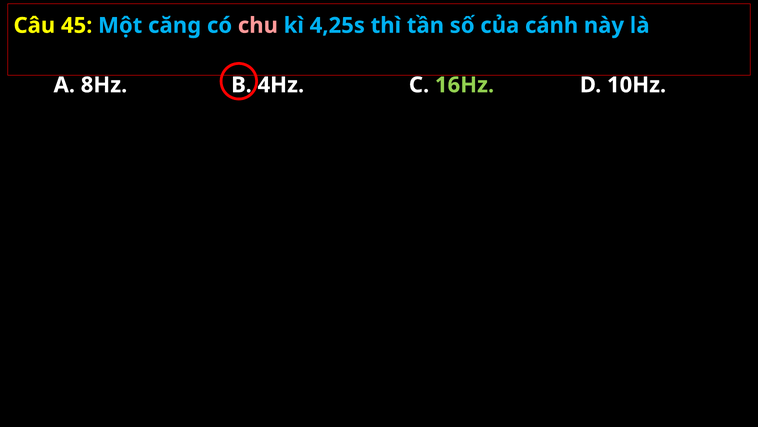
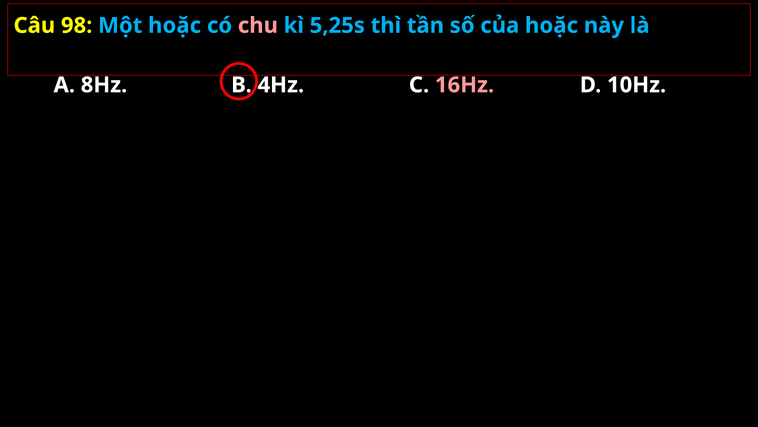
45: 45 -> 98
Một căng: căng -> hoặc
4,25s: 4,25s -> 5,25s
của cánh: cánh -> hoặc
16Hz colour: light green -> pink
